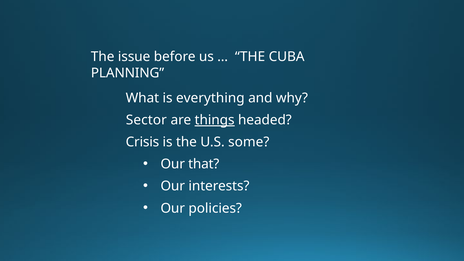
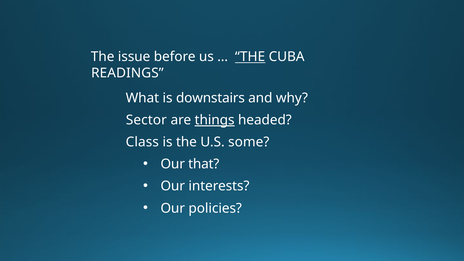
THE at (250, 57) underline: none -> present
PLANNING: PLANNING -> READINGS
everything: everything -> downstairs
Crisis: Crisis -> Class
